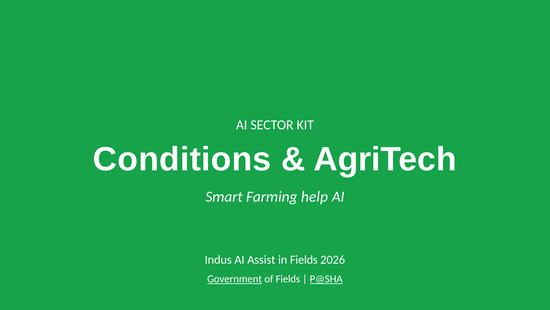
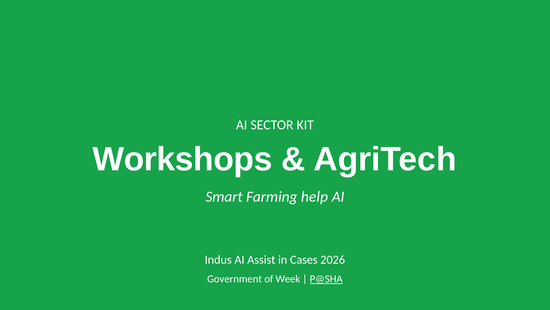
Conditions: Conditions -> Workshops
in Fields: Fields -> Cases
Government underline: present -> none
of Fields: Fields -> Week
